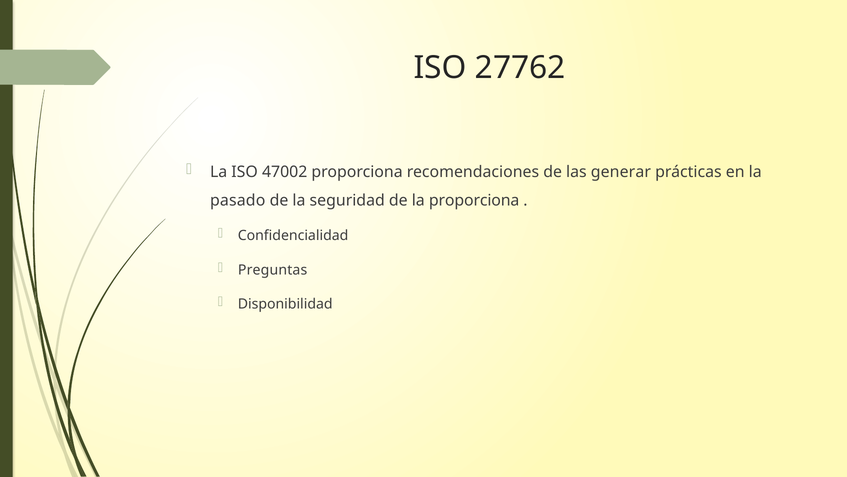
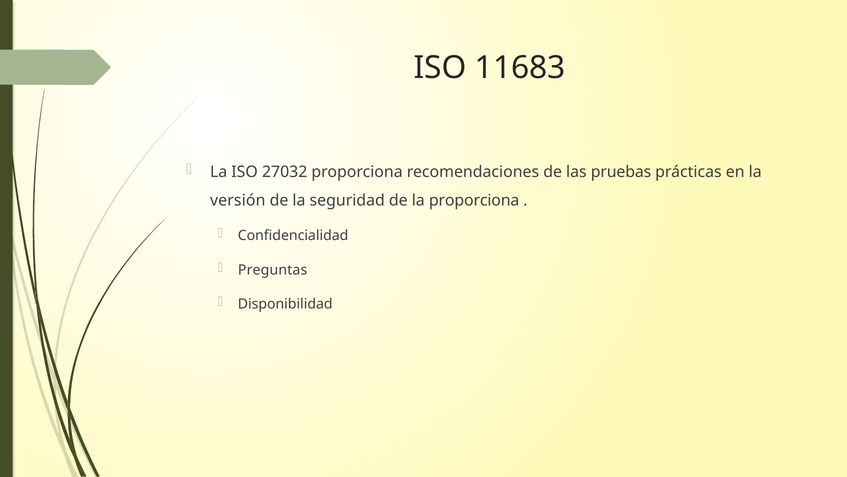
27762: 27762 -> 11683
47002: 47002 -> 27032
generar: generar -> pruebas
pasado: pasado -> versión
